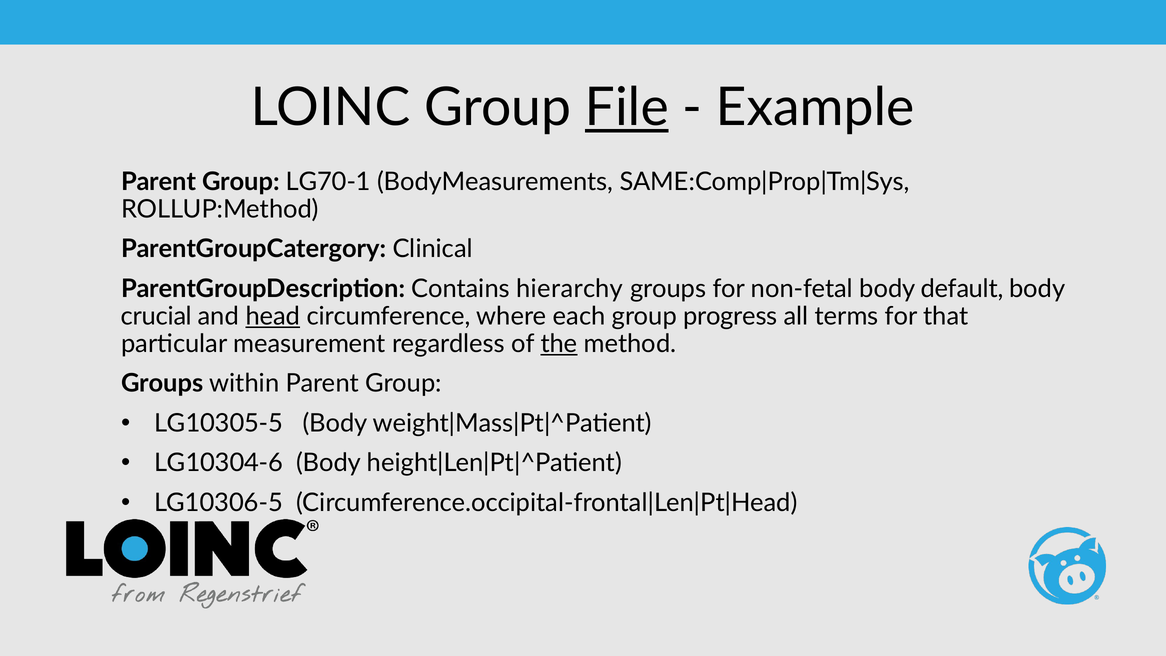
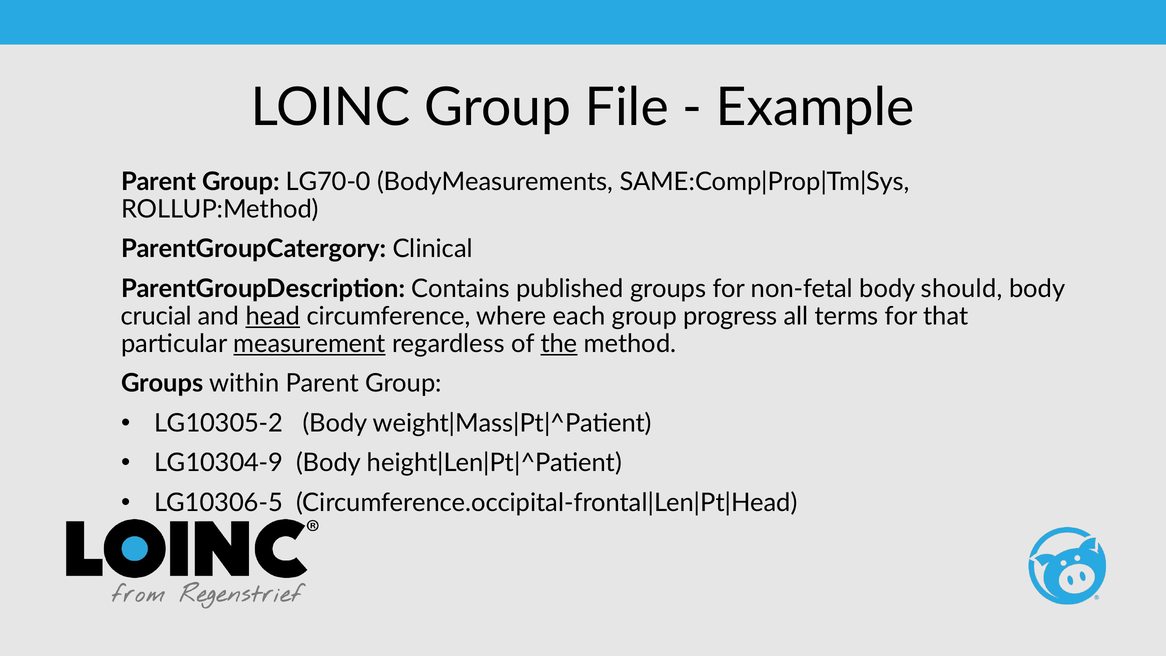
File underline: present -> none
LG70-1: LG70-1 -> LG70-0
hierarchy: hierarchy -> published
default: default -> should
measurement underline: none -> present
LG10305-5: LG10305-5 -> LG10305-2
LG10304-6: LG10304-6 -> LG10304-9
